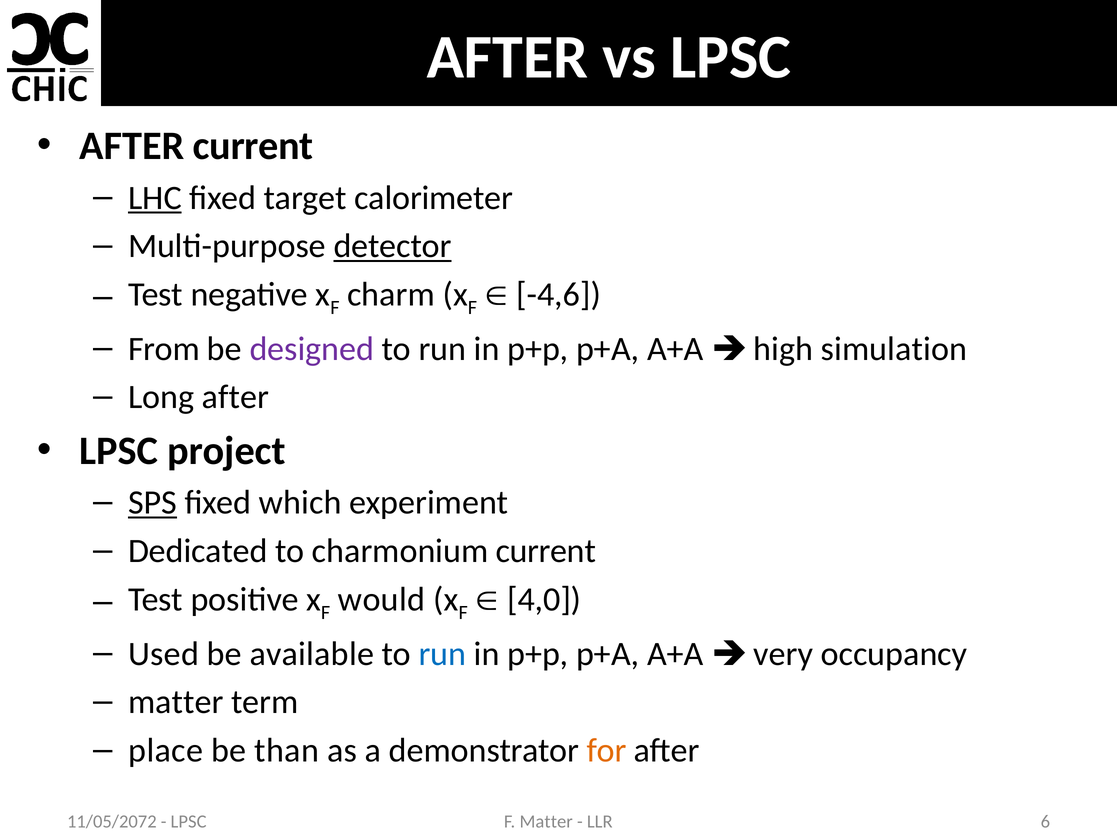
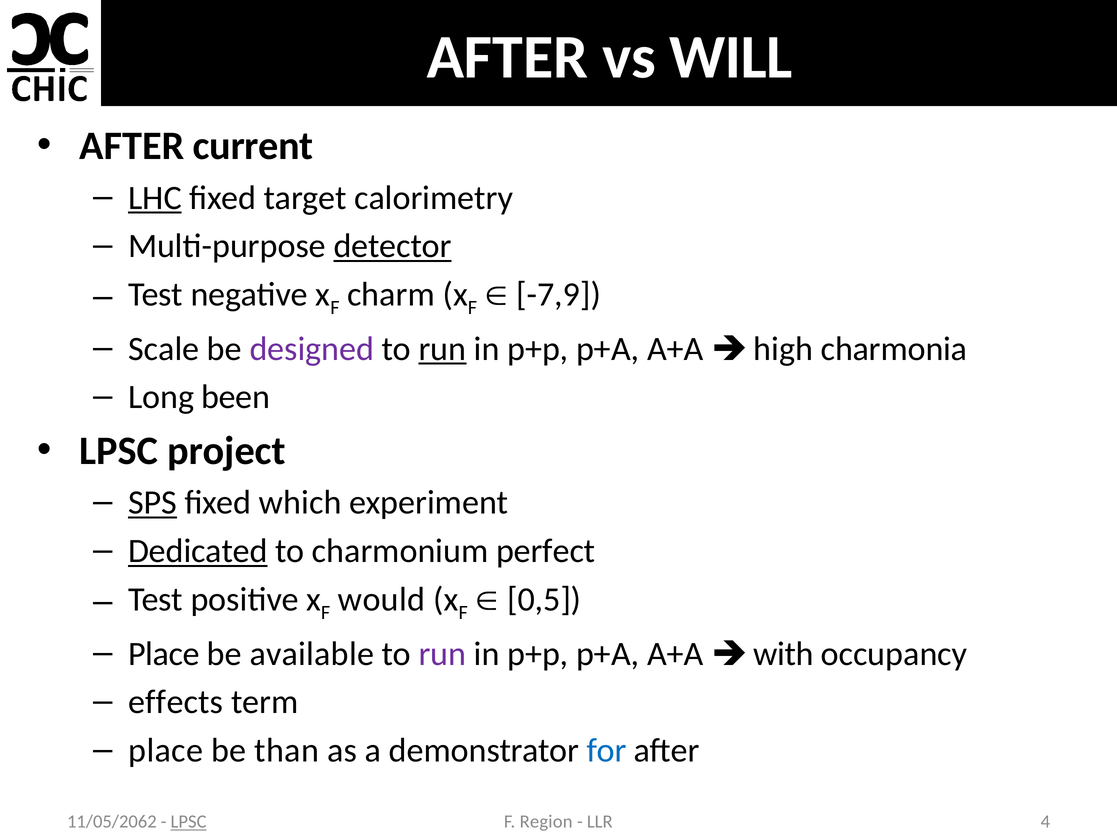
vs LPSC: LPSC -> WILL
calorimeter: calorimeter -> calorimetry
-4,6: -4,6 -> -7,9
From: From -> Scale
run at (442, 349) underline: none -> present
simulation: simulation -> charmonia
Long after: after -> been
Dedicated underline: none -> present
charmonium current: current -> perfect
4,0: 4,0 -> 0,5
Used at (164, 654): Used -> Place
run at (442, 654) colour: blue -> purple
very: very -> with
matter at (176, 702): matter -> effects
for colour: orange -> blue
F Matter: Matter -> Region
6: 6 -> 4
11/05/2072: 11/05/2072 -> 11/05/2062
LPSC at (189, 822) underline: none -> present
